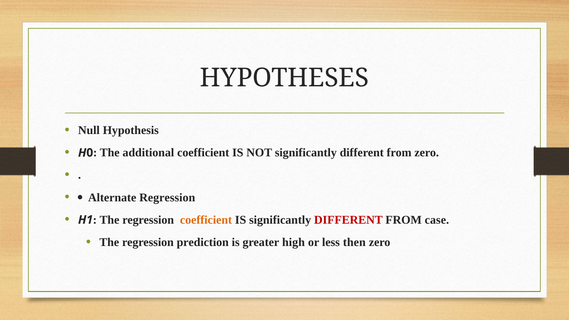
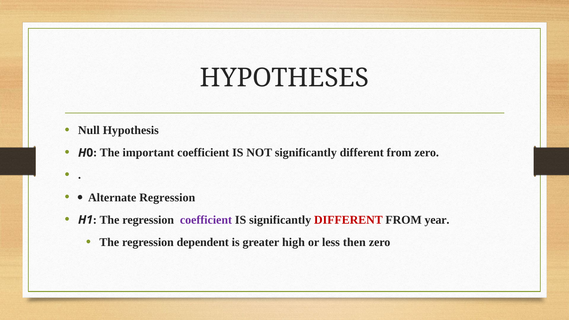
additional: additional -> important
coefficient at (206, 220) colour: orange -> purple
case: case -> year
prediction: prediction -> dependent
